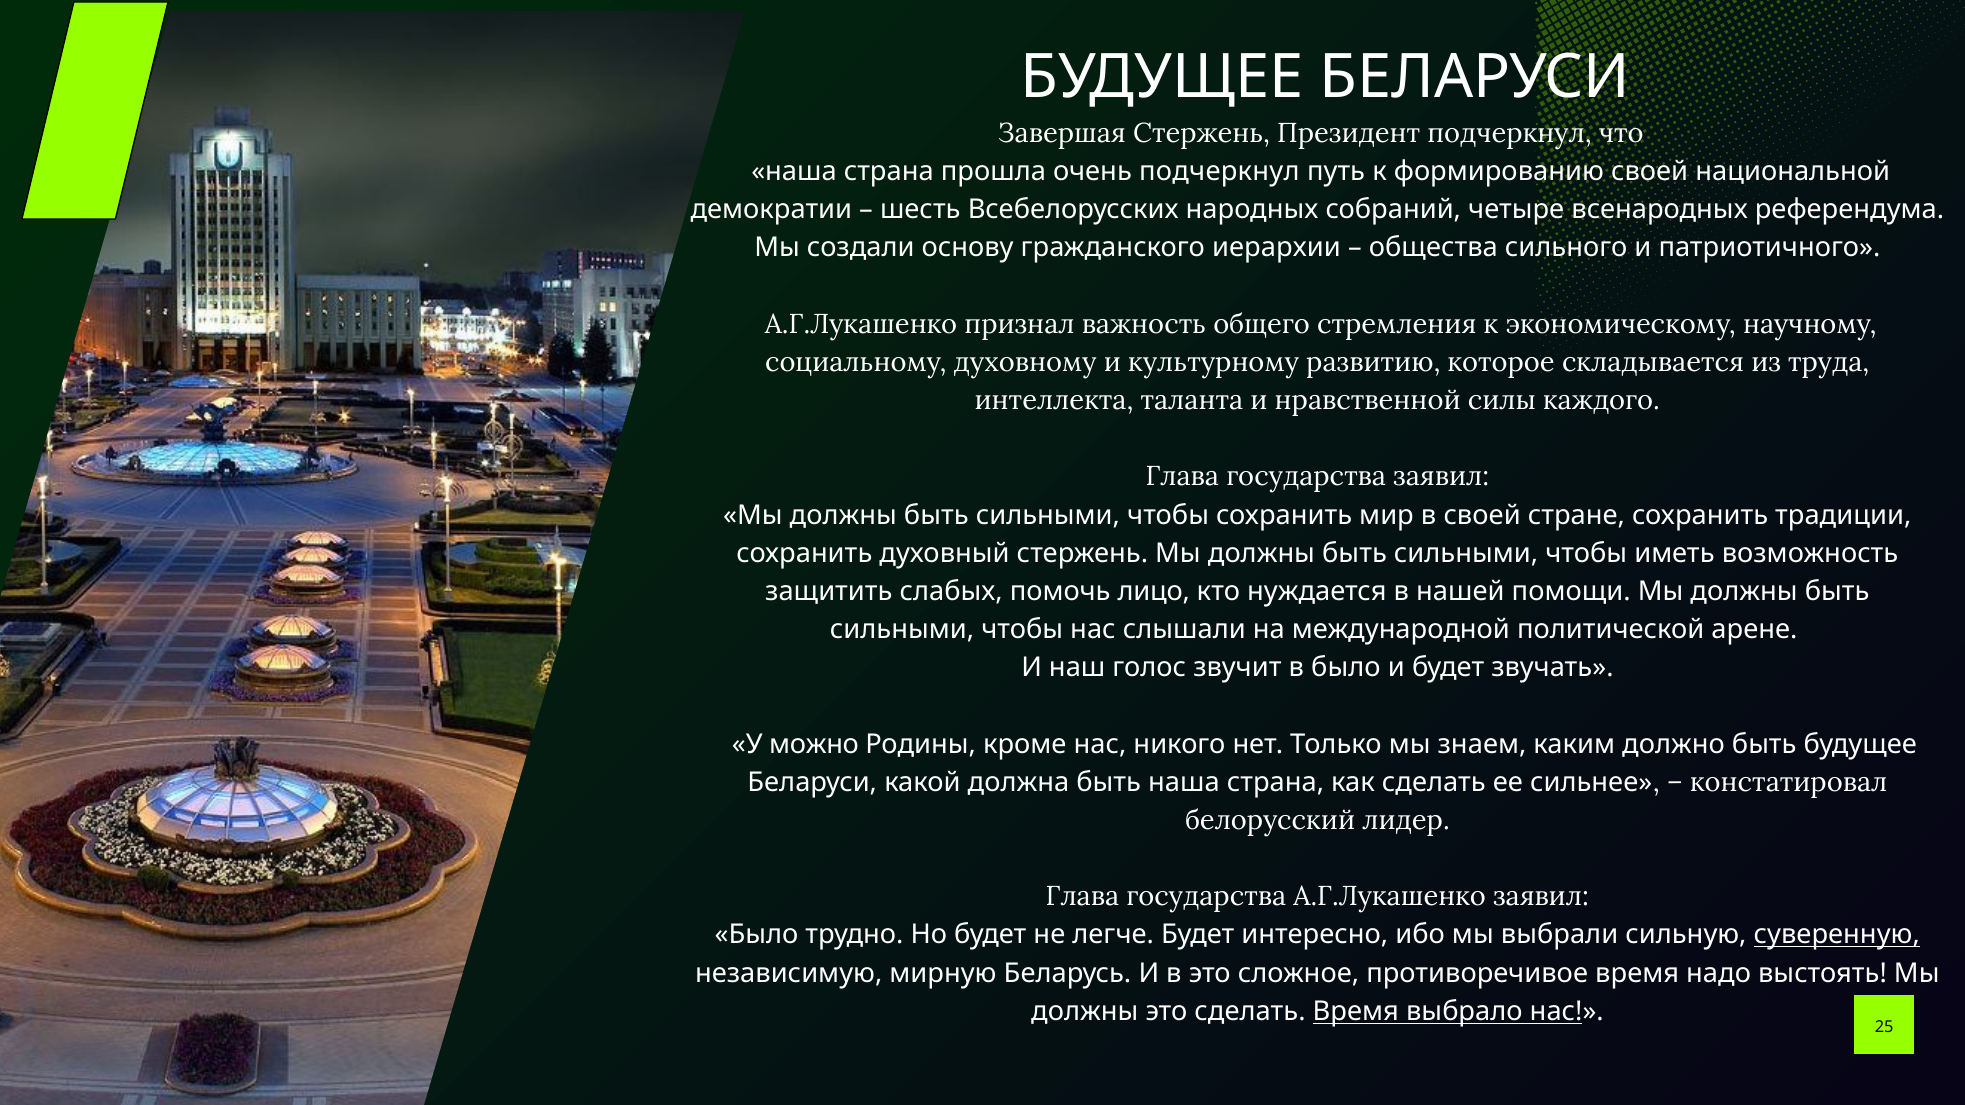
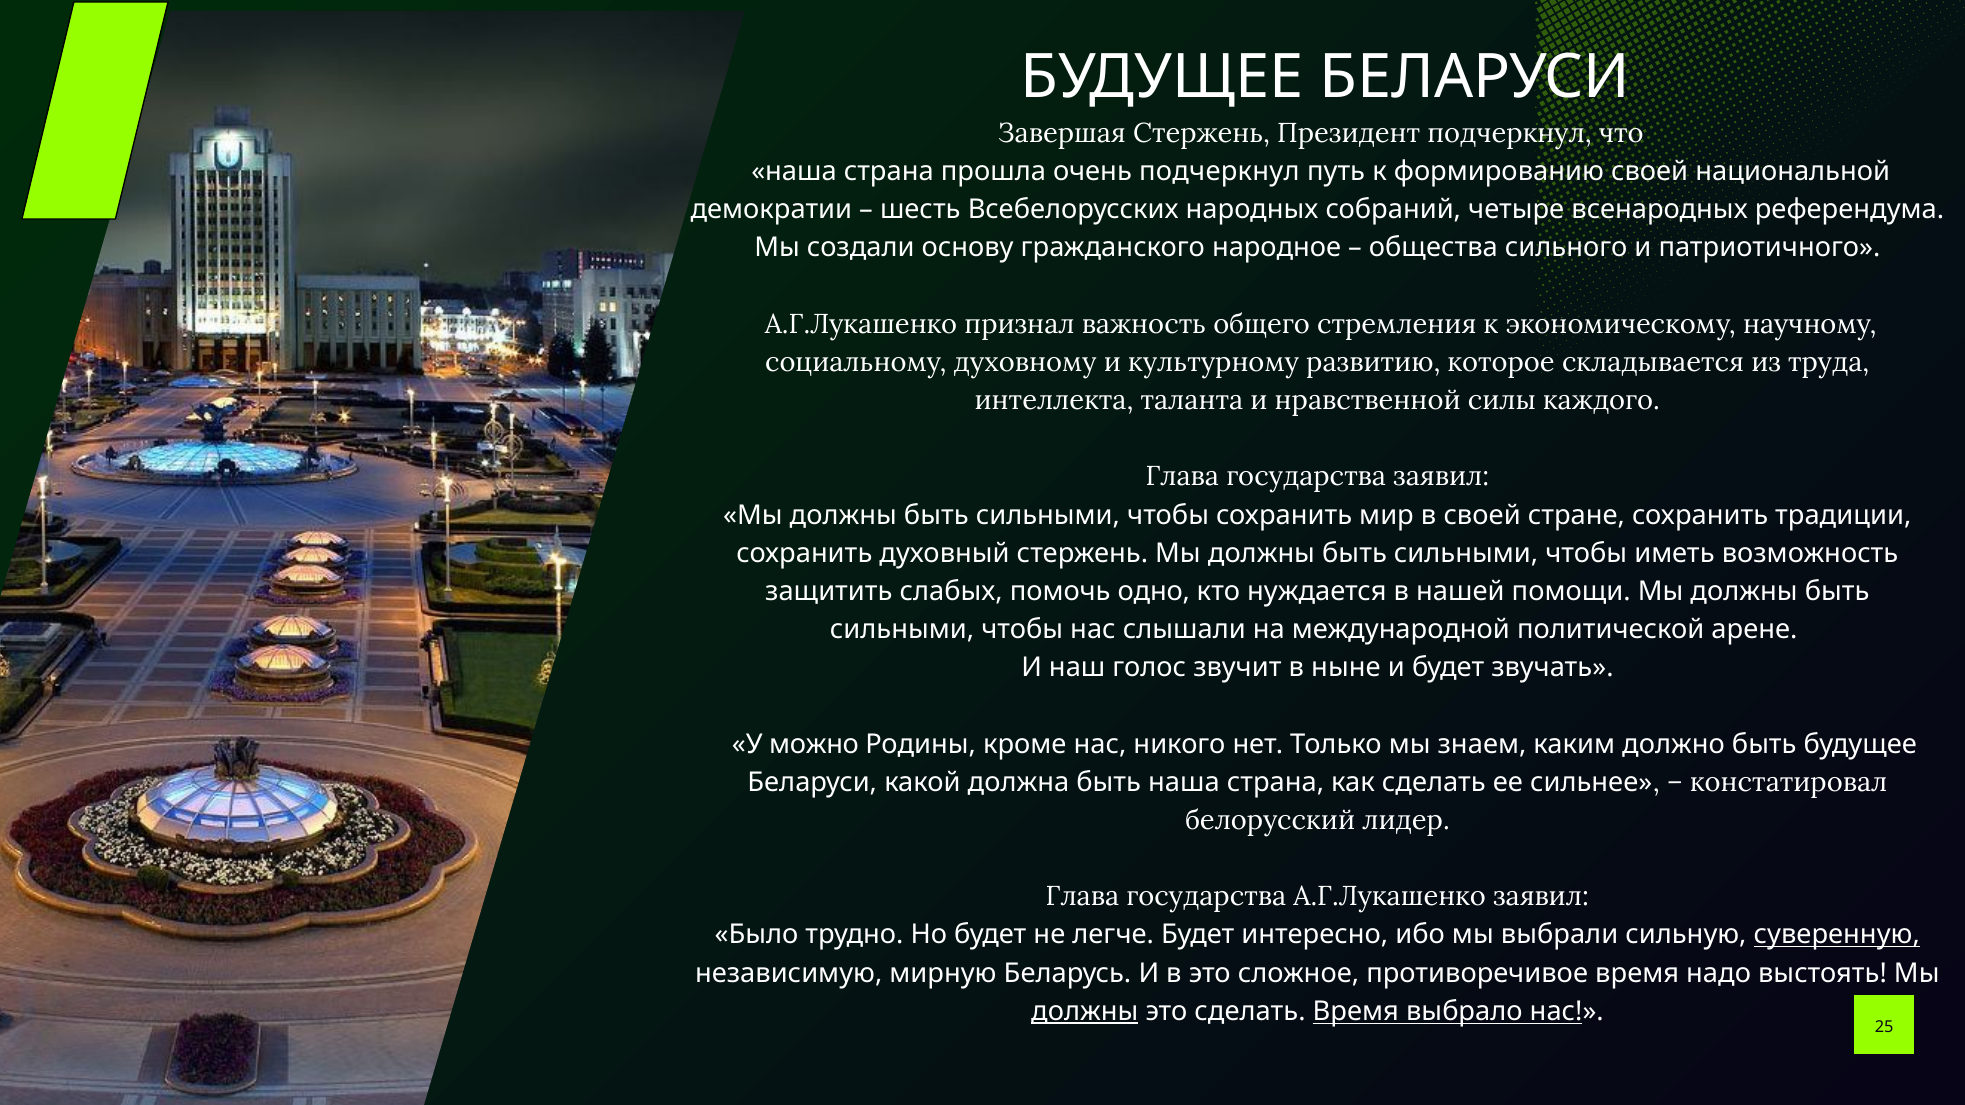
иерархии: иерархии -> народное
лицо: лицо -> одно
в было: было -> ныне
должны at (1085, 1012) underline: none -> present
